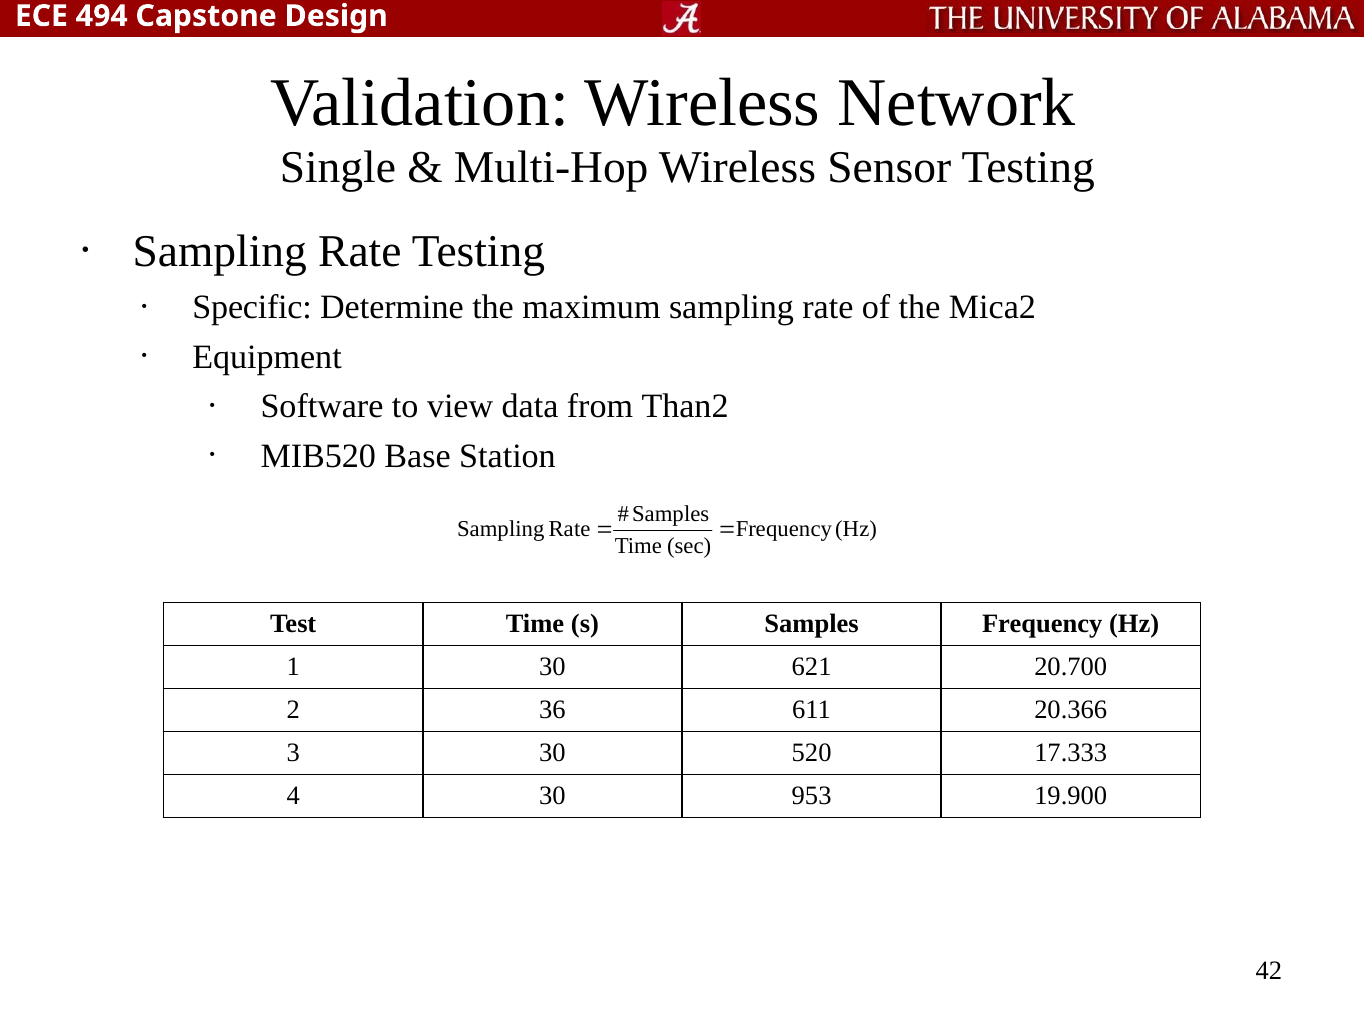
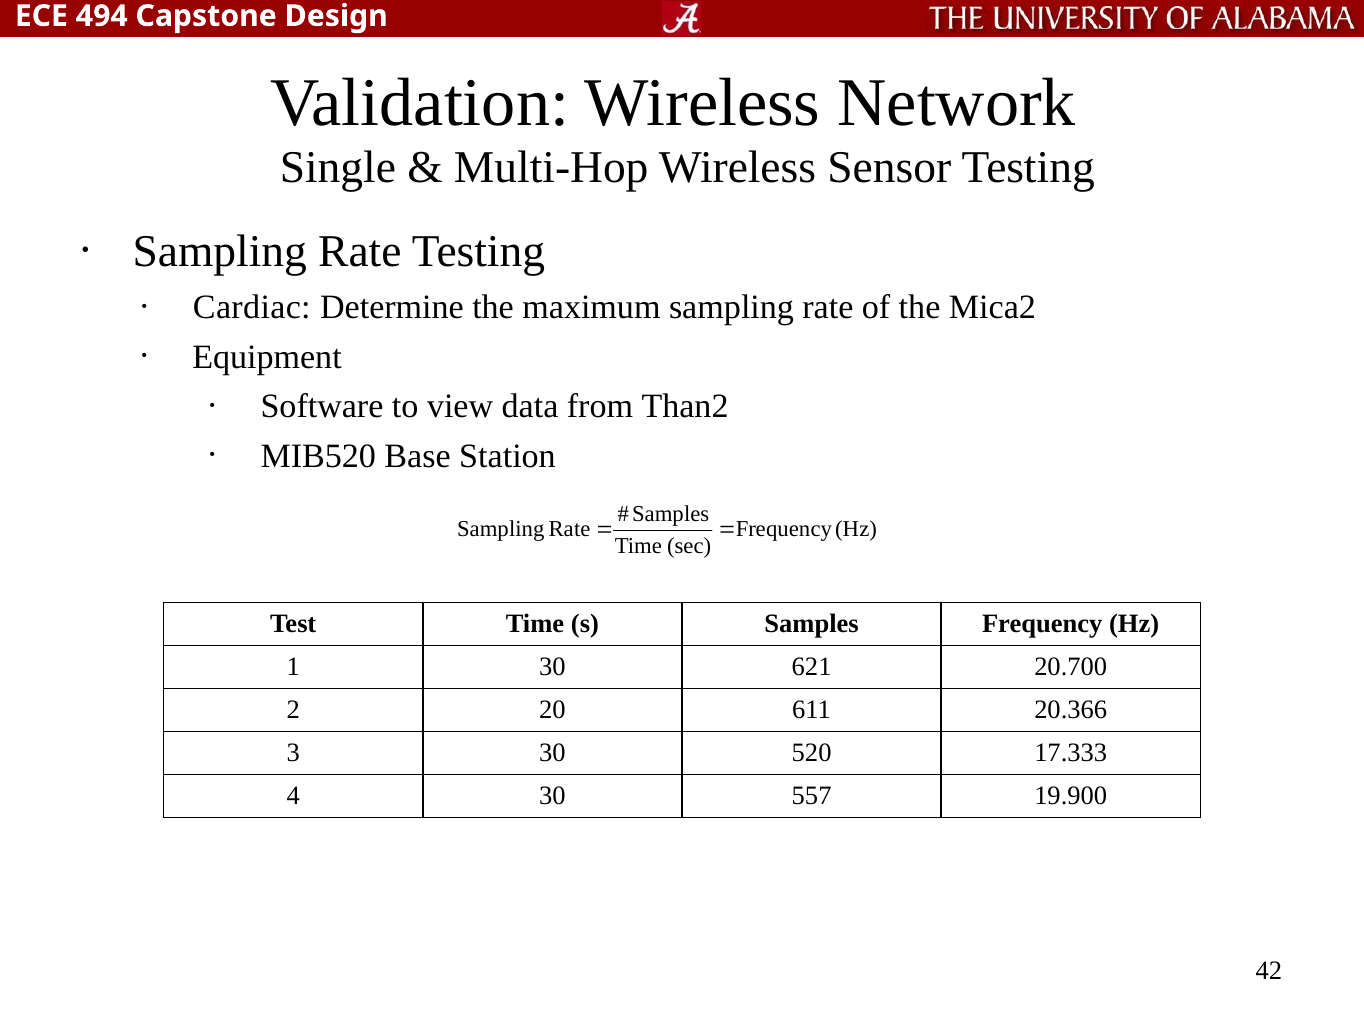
Specific: Specific -> Cardiac
36: 36 -> 20
953: 953 -> 557
